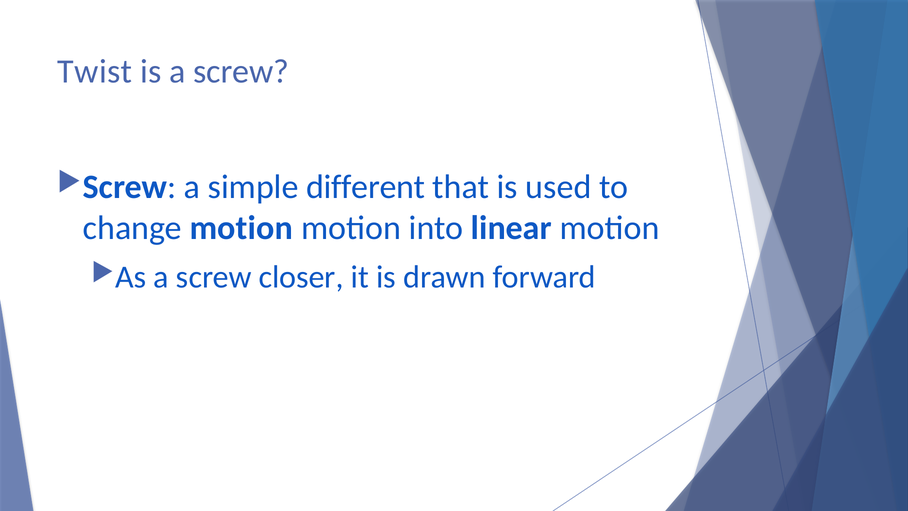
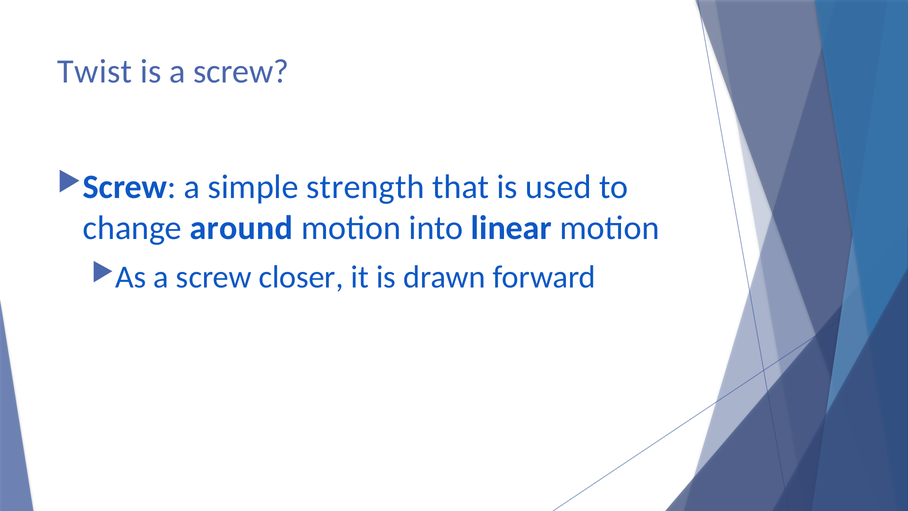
different: different -> strength
change motion: motion -> around
